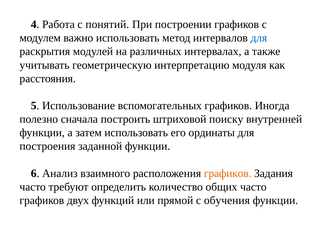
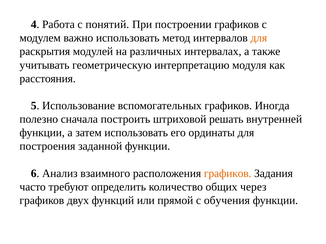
для at (259, 38) colour: blue -> orange
поиску: поиску -> решать
общих часто: часто -> через
